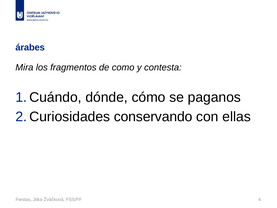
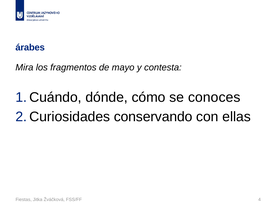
como: como -> mayo
paganos: paganos -> conoces
